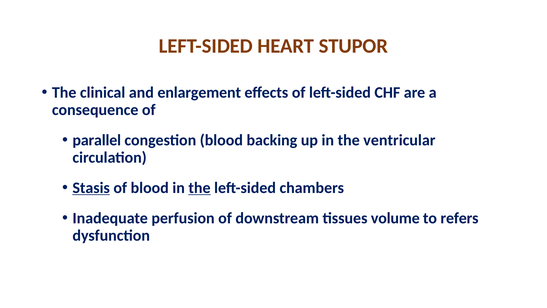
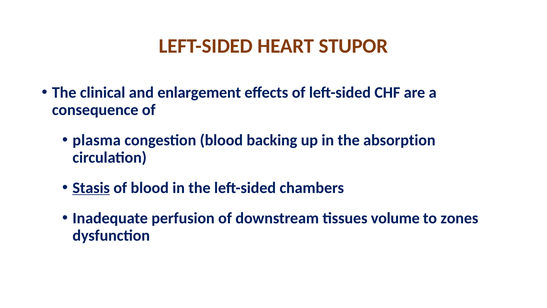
parallel: parallel -> plasma
ventricular: ventricular -> absorption
the at (199, 188) underline: present -> none
refers: refers -> zones
